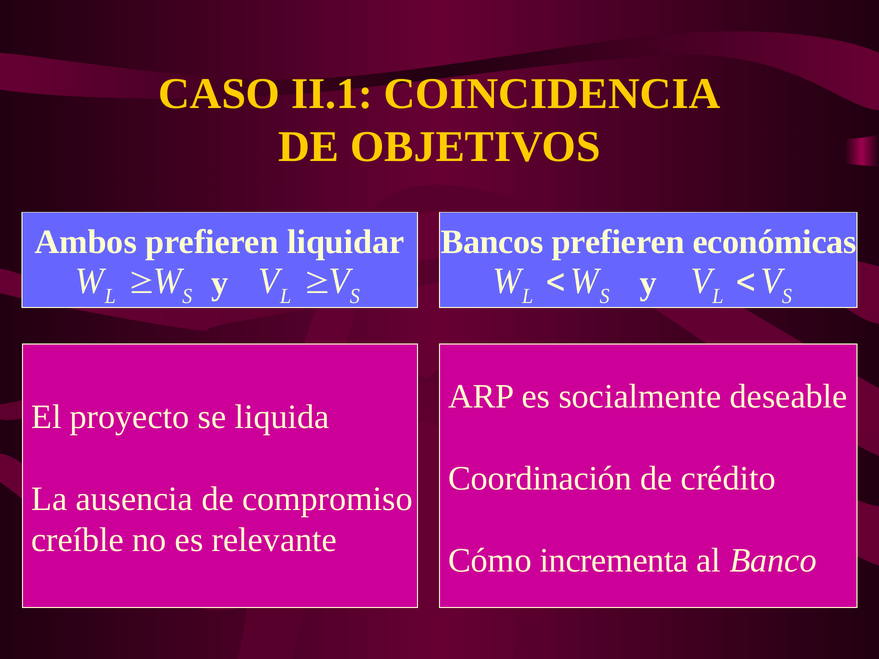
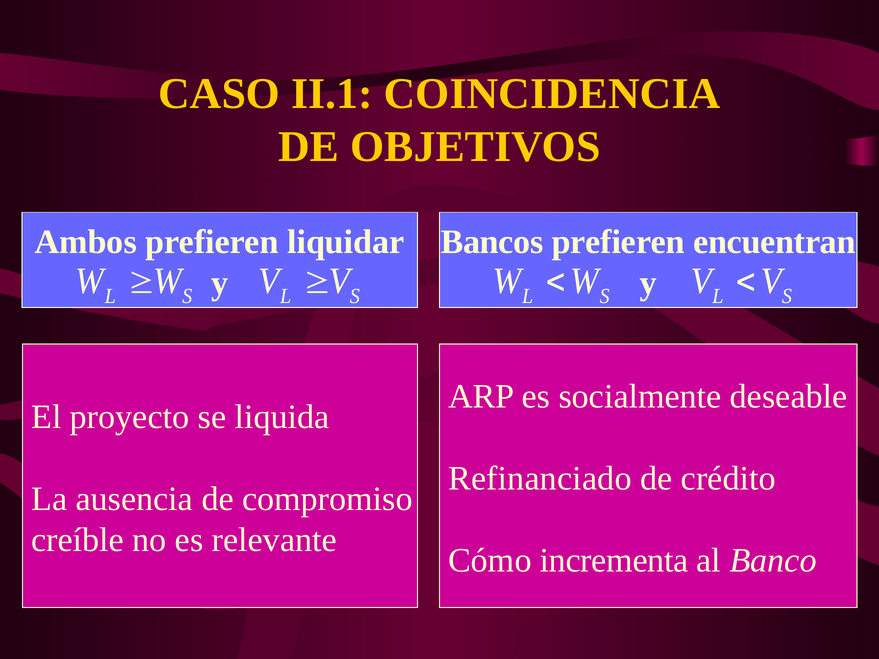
económicas: económicas -> encuentran
Coordinación: Coordinación -> Refinanciado
